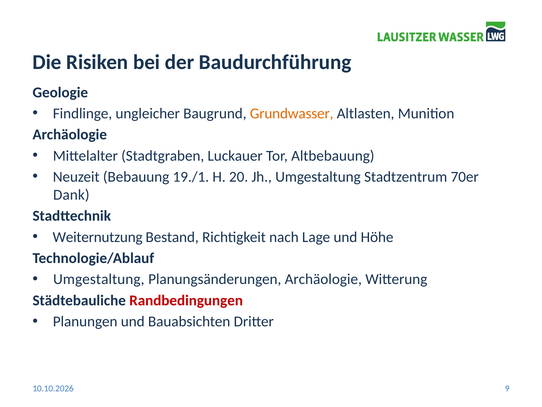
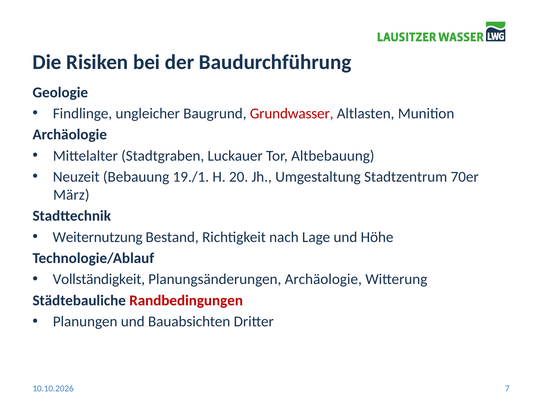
Grundwasser colour: orange -> red
Dank: Dank -> März
Umgestaltung at (99, 279): Umgestaltung -> Vollständigkeit
9: 9 -> 7
